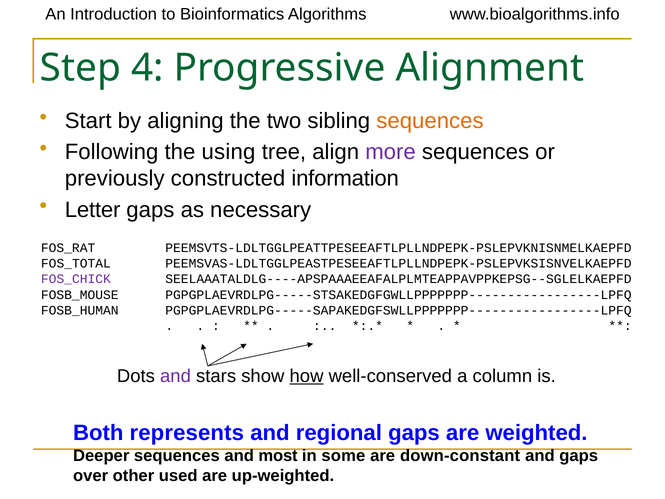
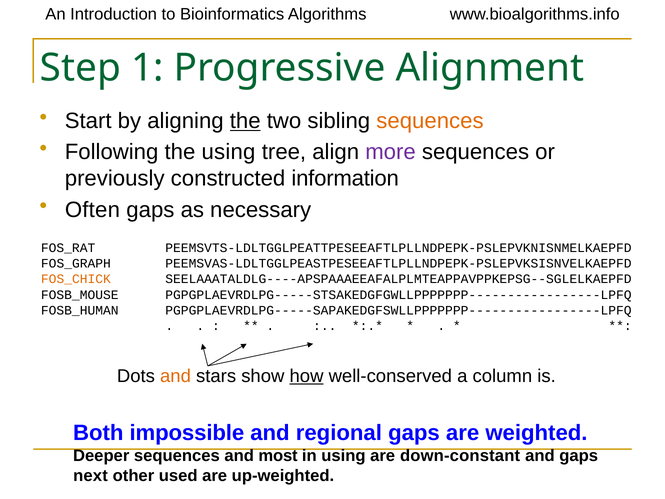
4: 4 -> 1
the at (245, 121) underline: none -> present
Letter: Letter -> Often
FOS_TOTAL: FOS_TOTAL -> FOS_GRAPH
FOS_CHICK colour: purple -> orange
and at (176, 376) colour: purple -> orange
represents: represents -> impossible
in some: some -> using
over: over -> next
